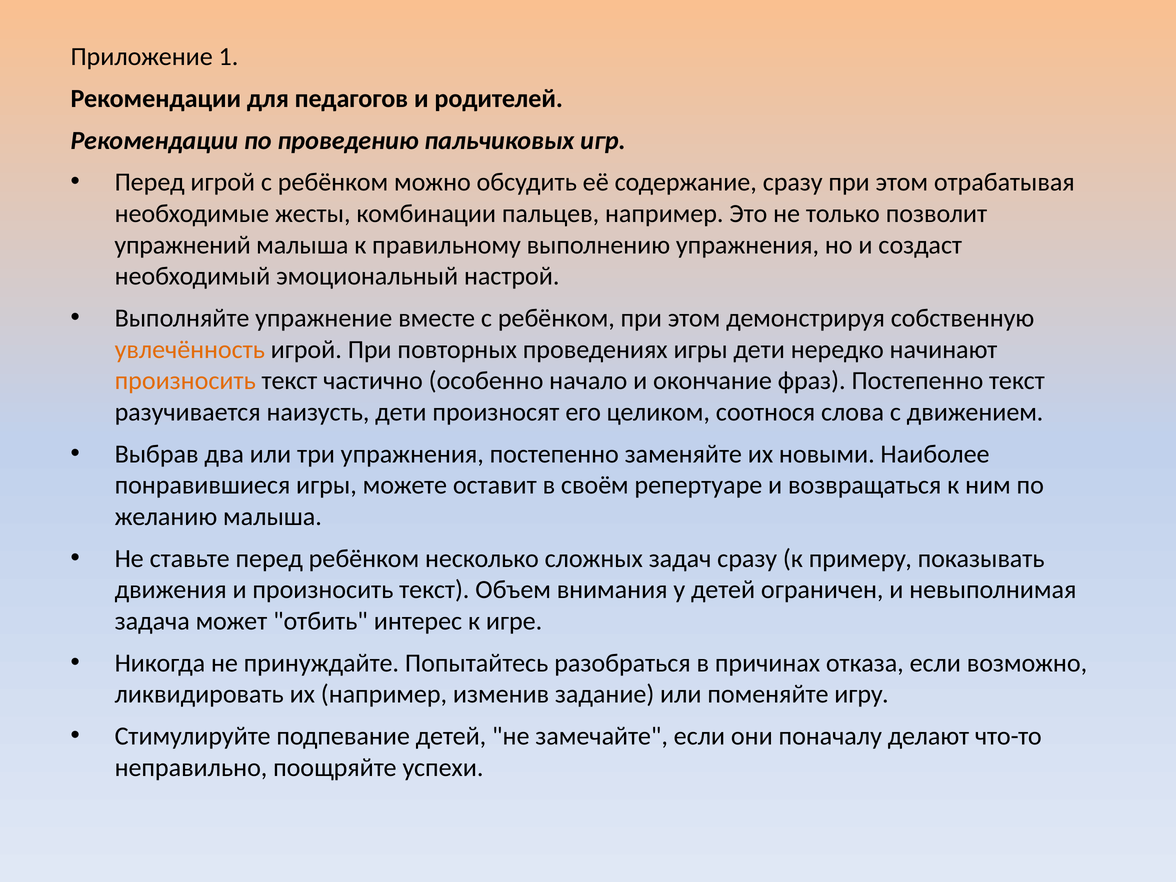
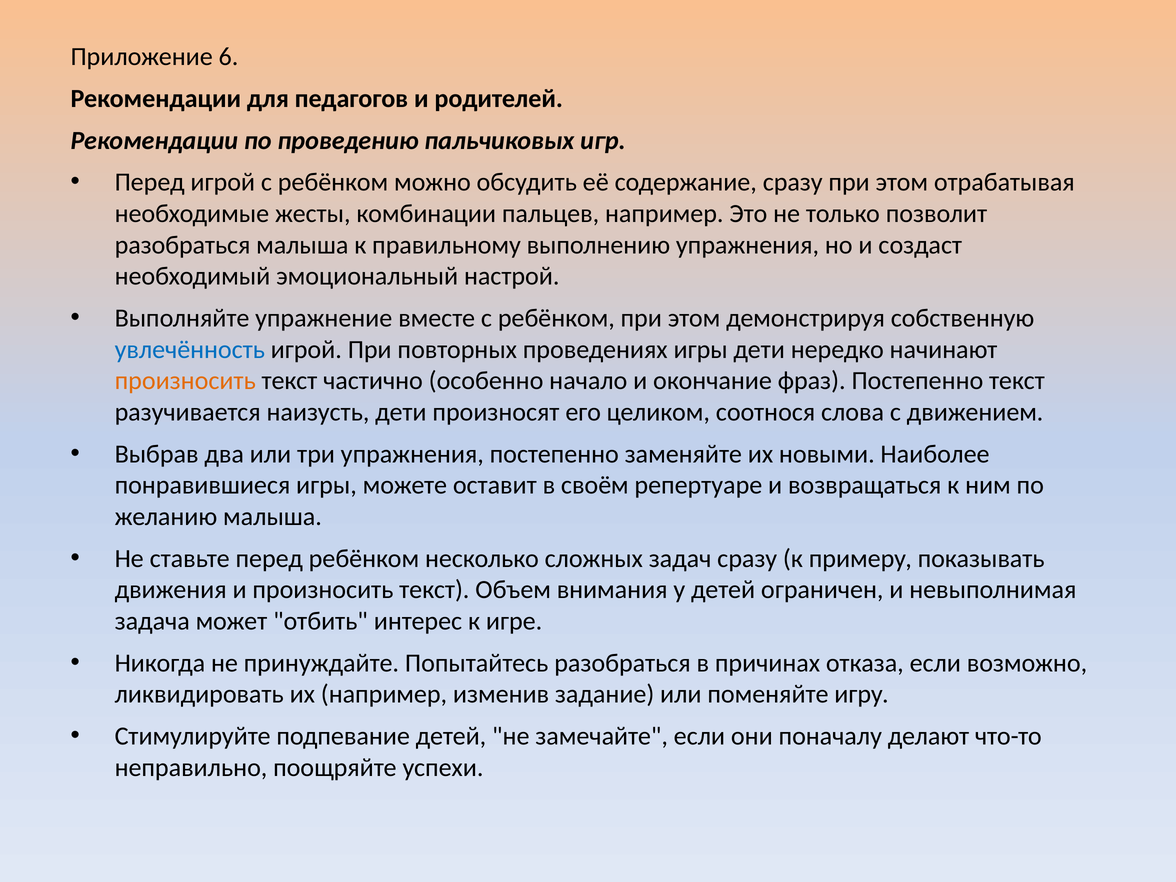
1: 1 -> 6
упражнений at (183, 245): упражнений -> разобраться
увлечённость colour: orange -> blue
